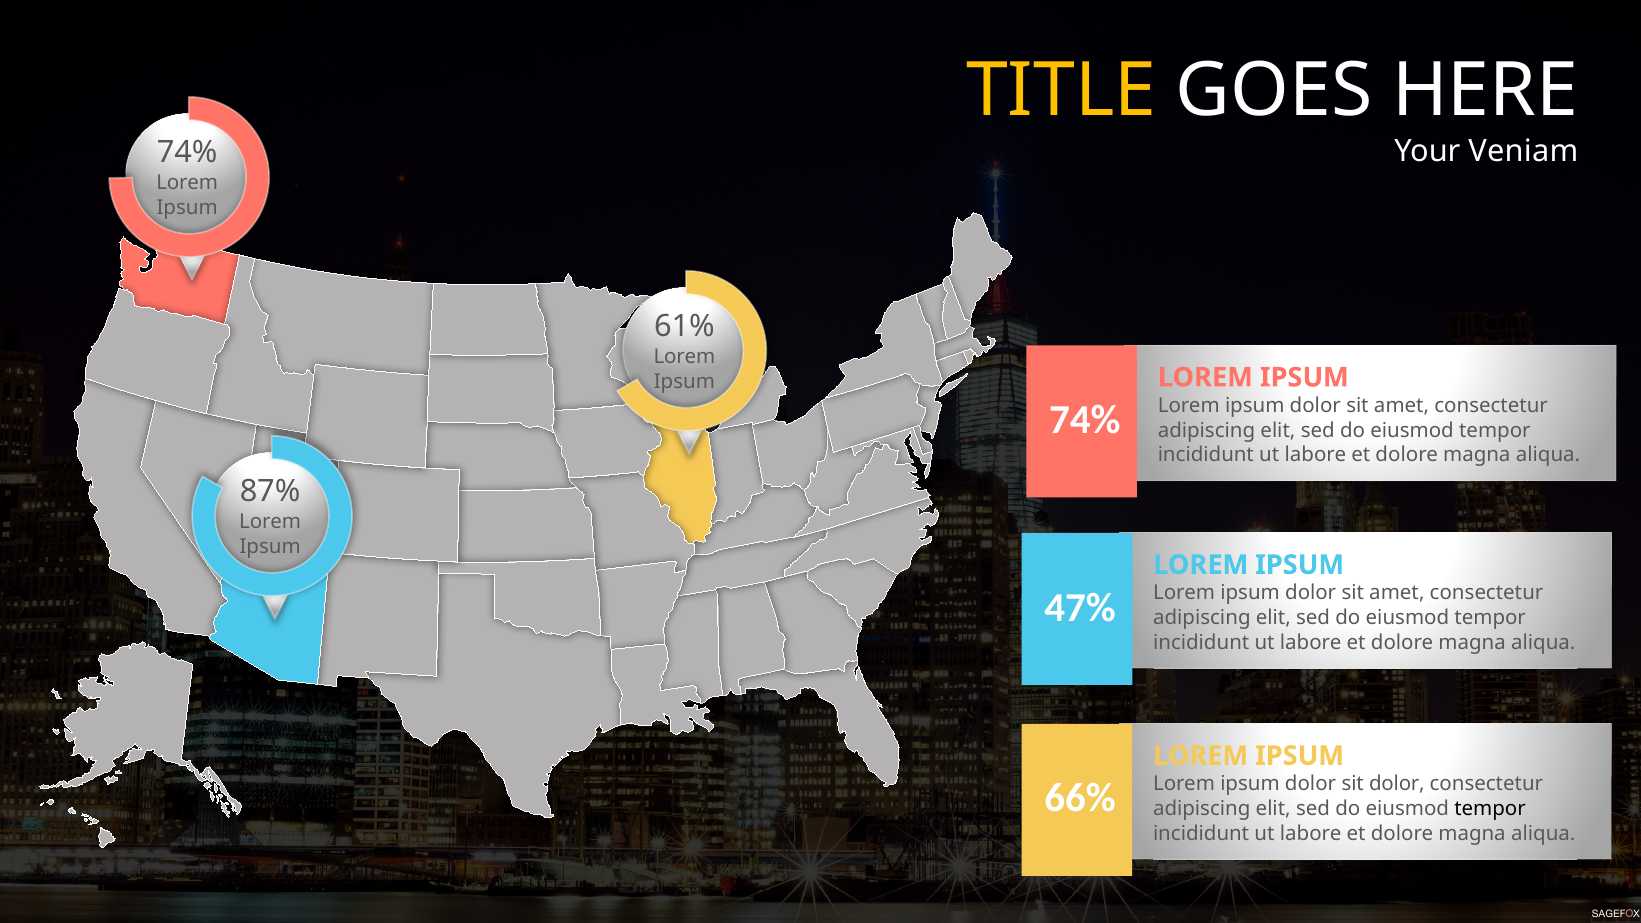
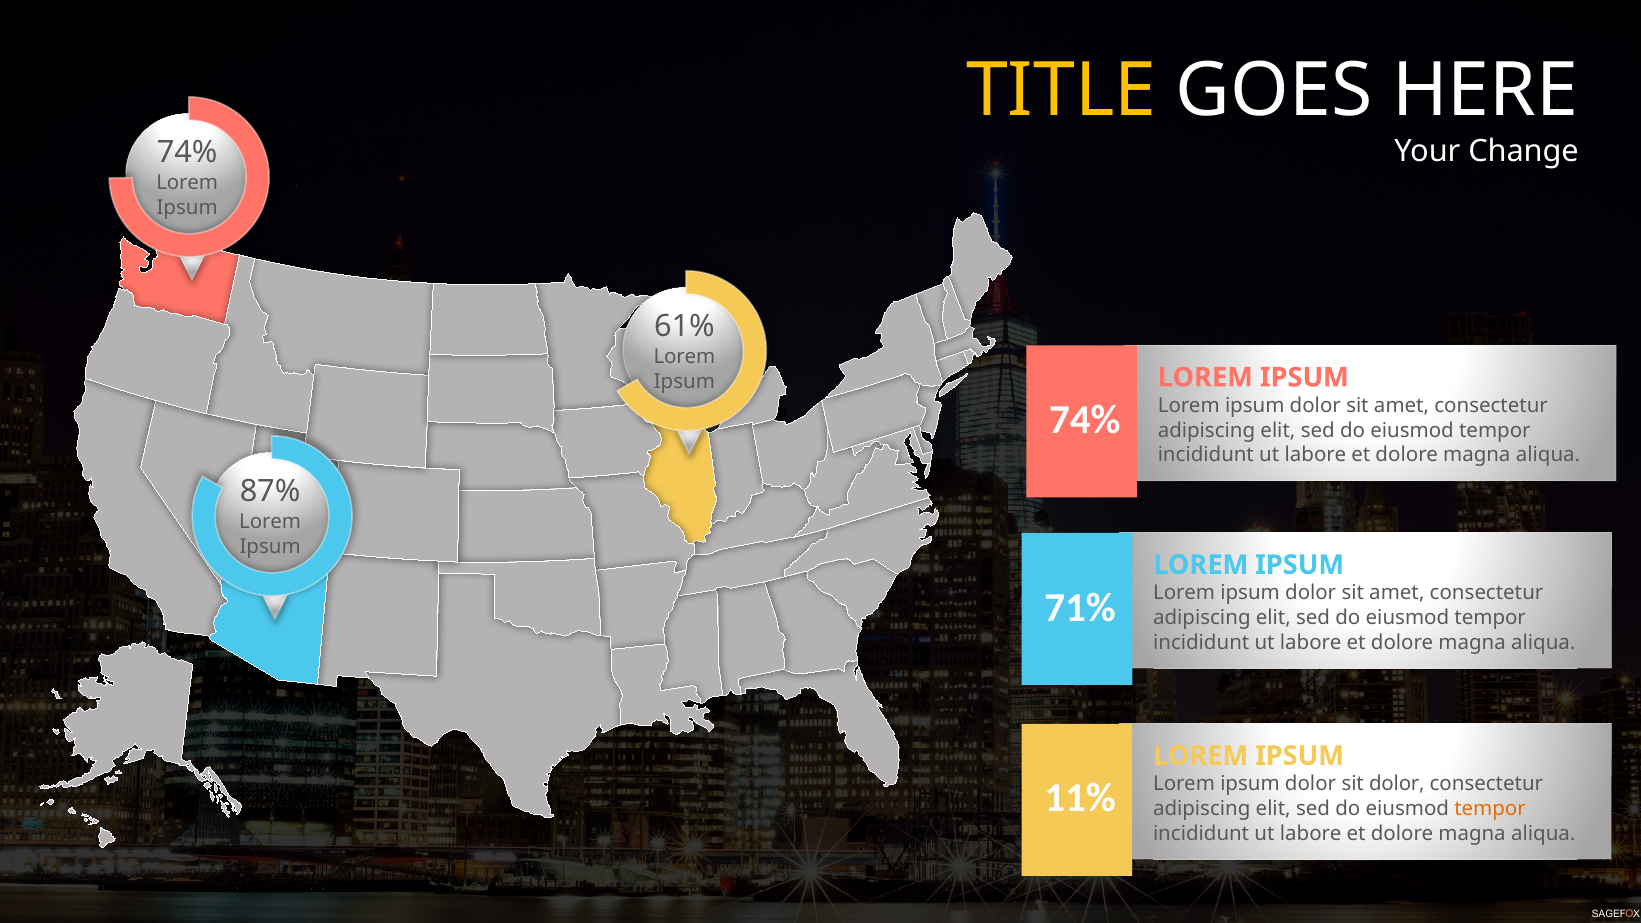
Veniam: Veniam -> Change
47%: 47% -> 71%
66%: 66% -> 11%
tempor at (1490, 809) colour: black -> orange
